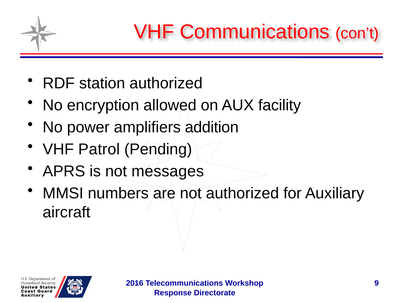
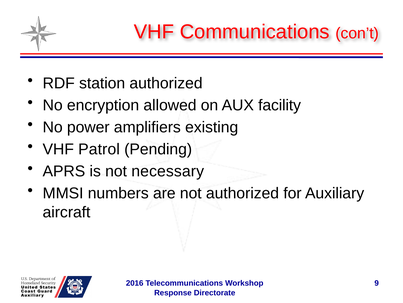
addition: addition -> existing
messages: messages -> necessary
